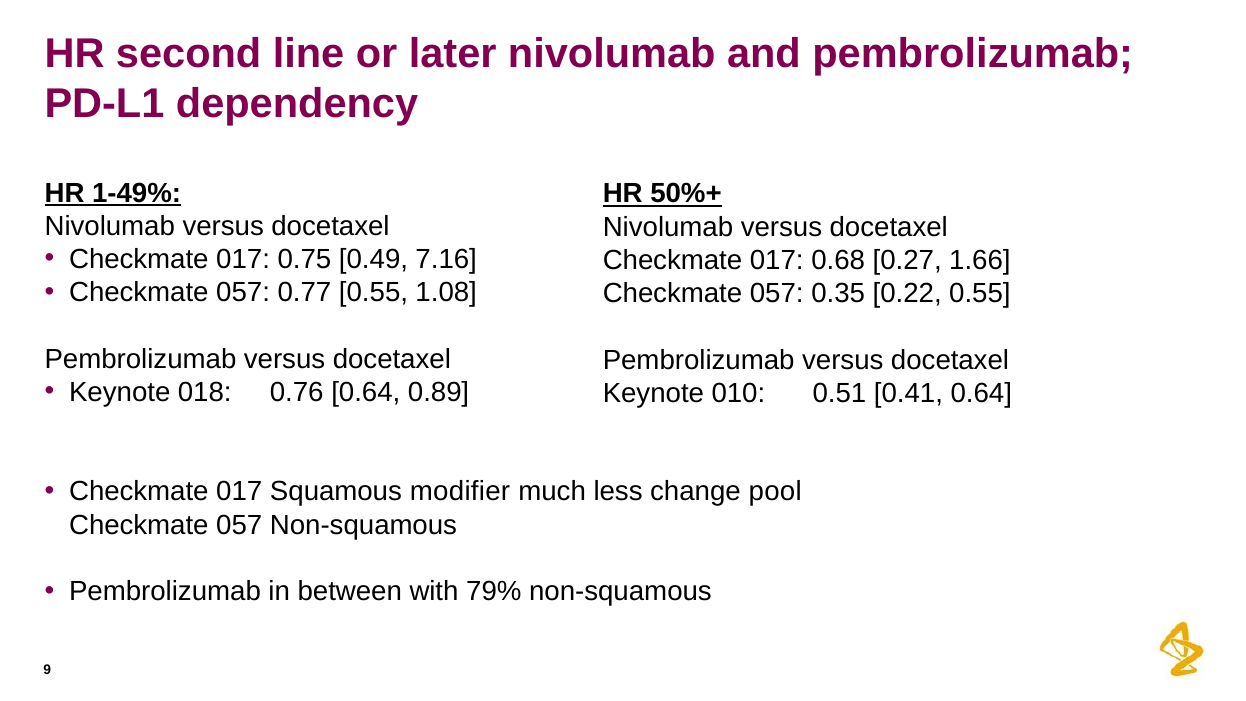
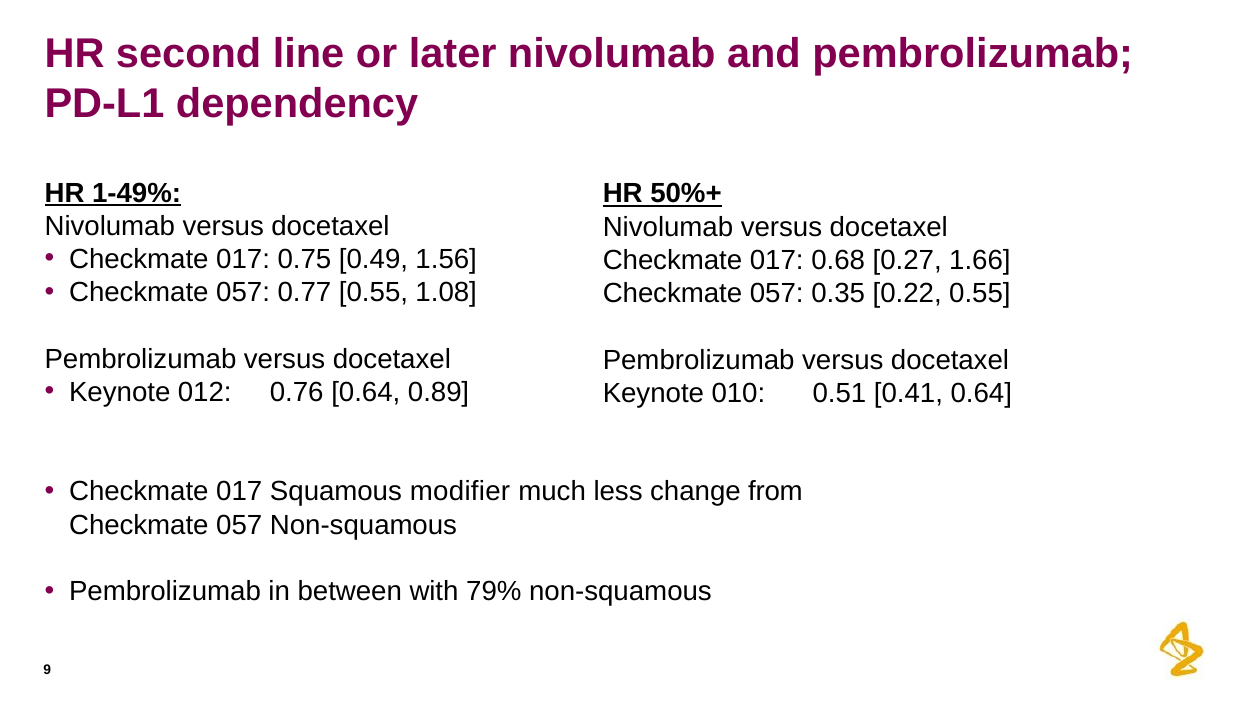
7.16: 7.16 -> 1.56
018: 018 -> 012
pool: pool -> from
